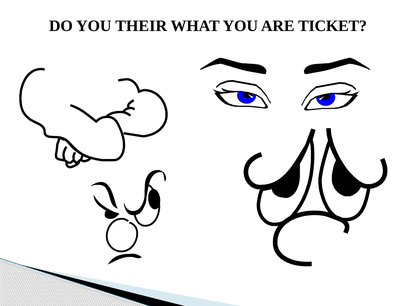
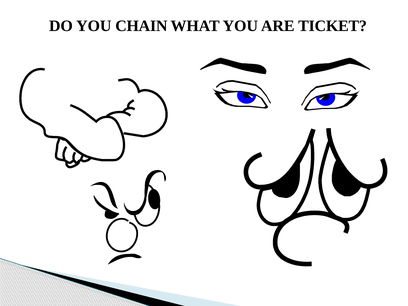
THEIR: THEIR -> CHAIN
